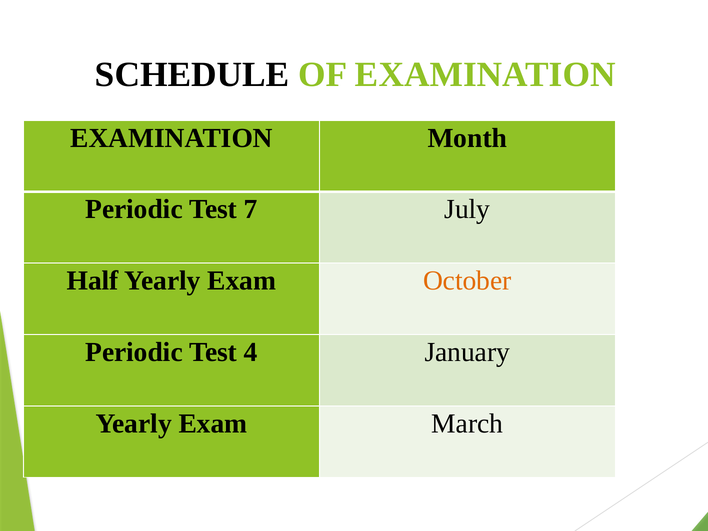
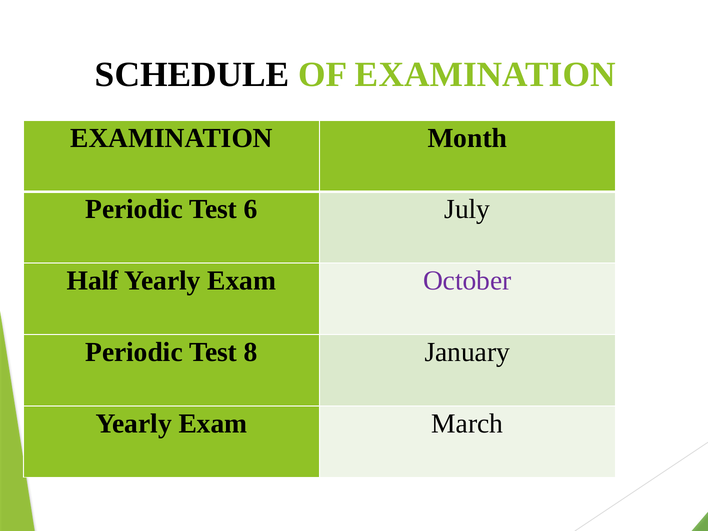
7: 7 -> 6
October colour: orange -> purple
4: 4 -> 8
